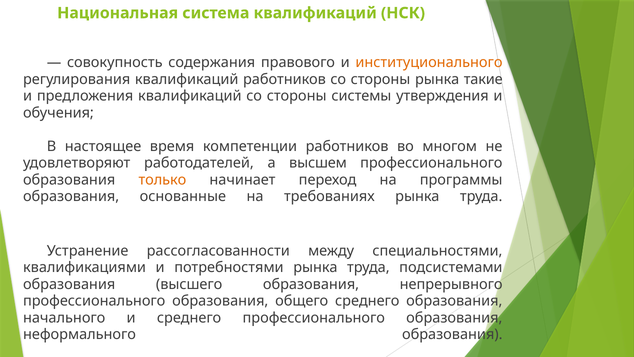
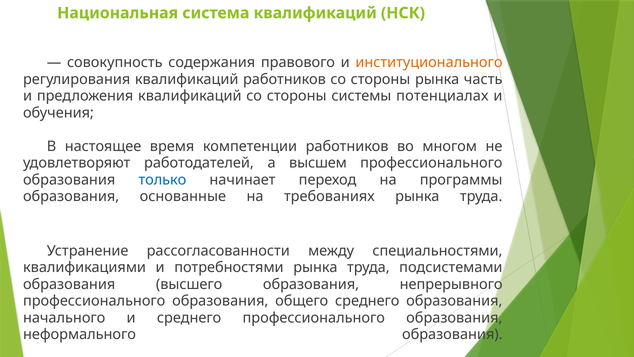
такие: такие -> часть
утверждения: утверждения -> потенциалах
только colour: orange -> blue
